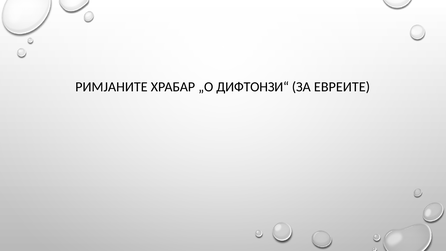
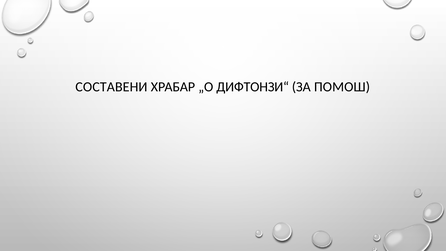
РИМЈАНИТЕ: РИМЈАНИТЕ -> СОСТАВЕНИ
ЕВРЕИТЕ: ЕВРЕИТЕ -> ПОМОШ
